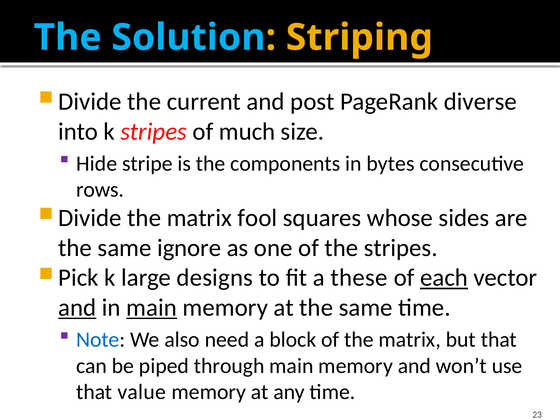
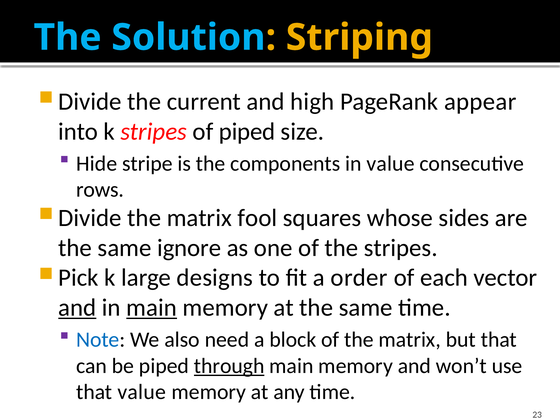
post: post -> high
diverse: diverse -> appear
of much: much -> piped
in bytes: bytes -> value
these: these -> order
each underline: present -> none
through underline: none -> present
